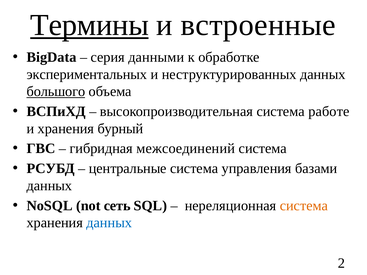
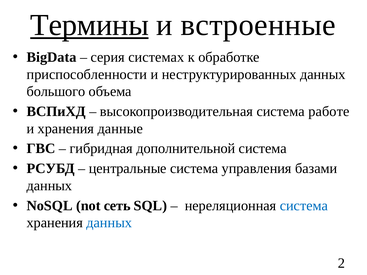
данными: данными -> системах
экспериментальных: экспериментальных -> приспособленности
большого underline: present -> none
бурный: бурный -> данные
межсоединений: межсоединений -> дополнительной
система at (304, 206) colour: orange -> blue
